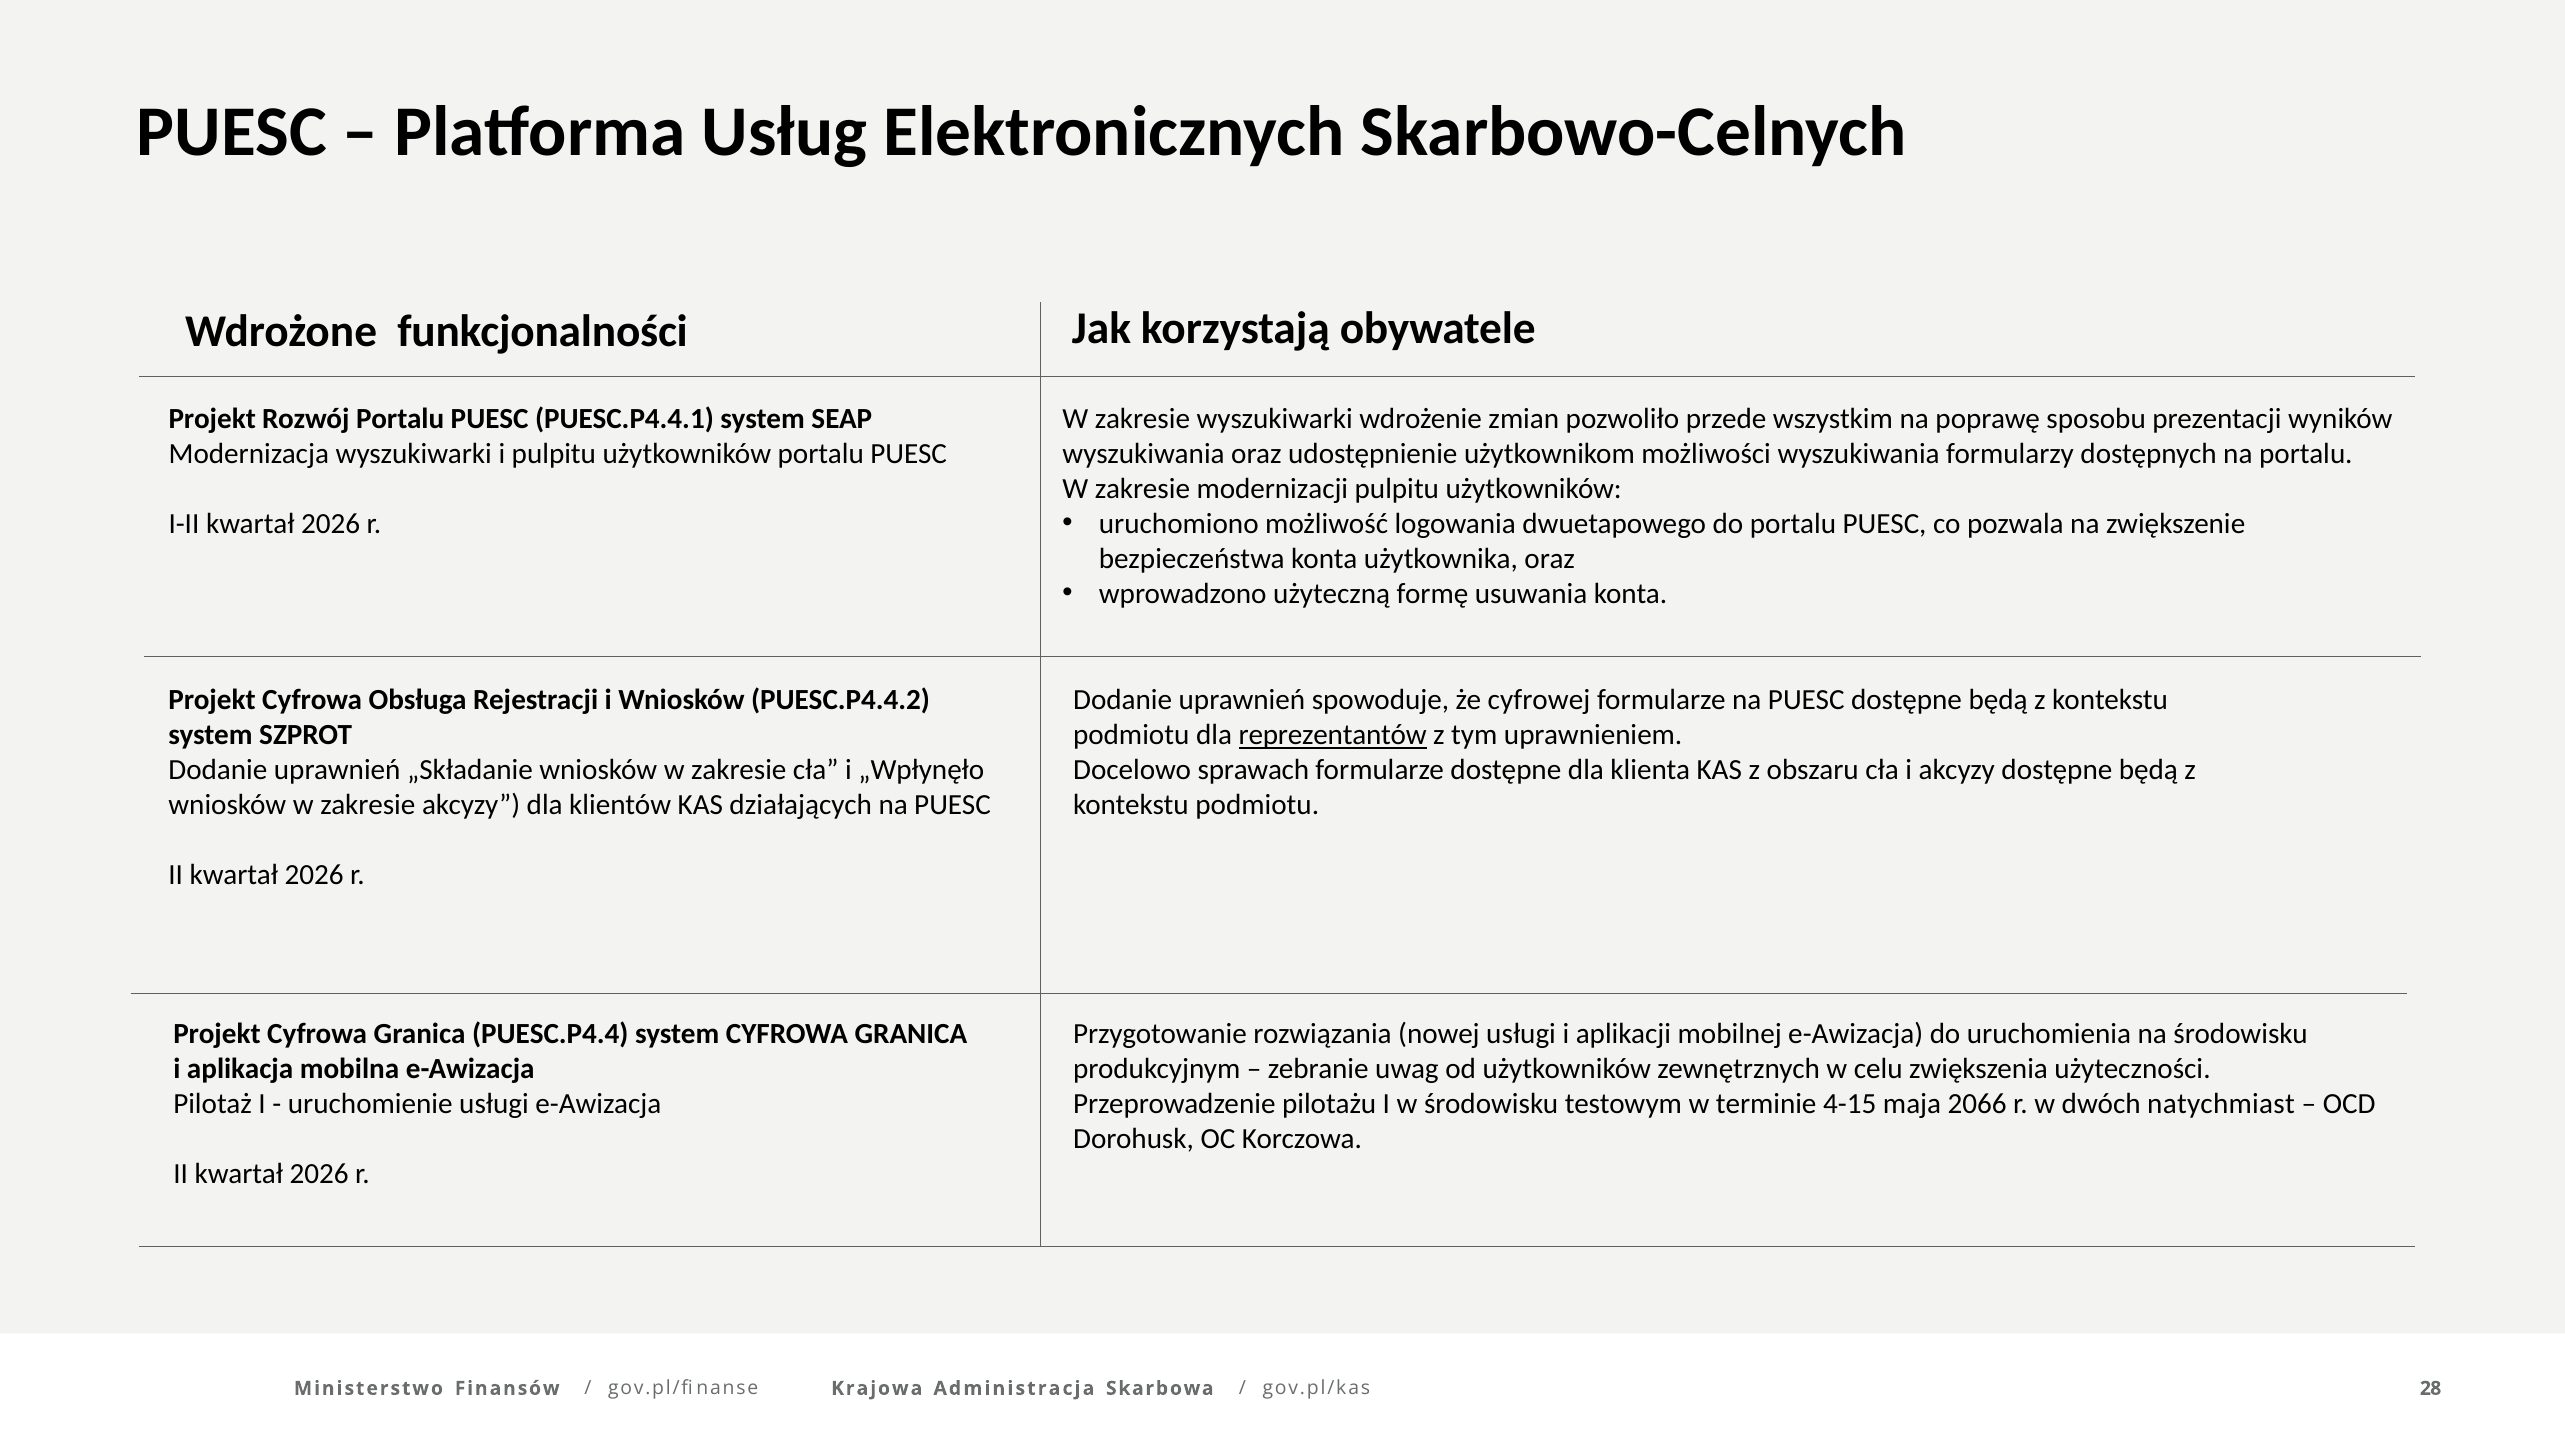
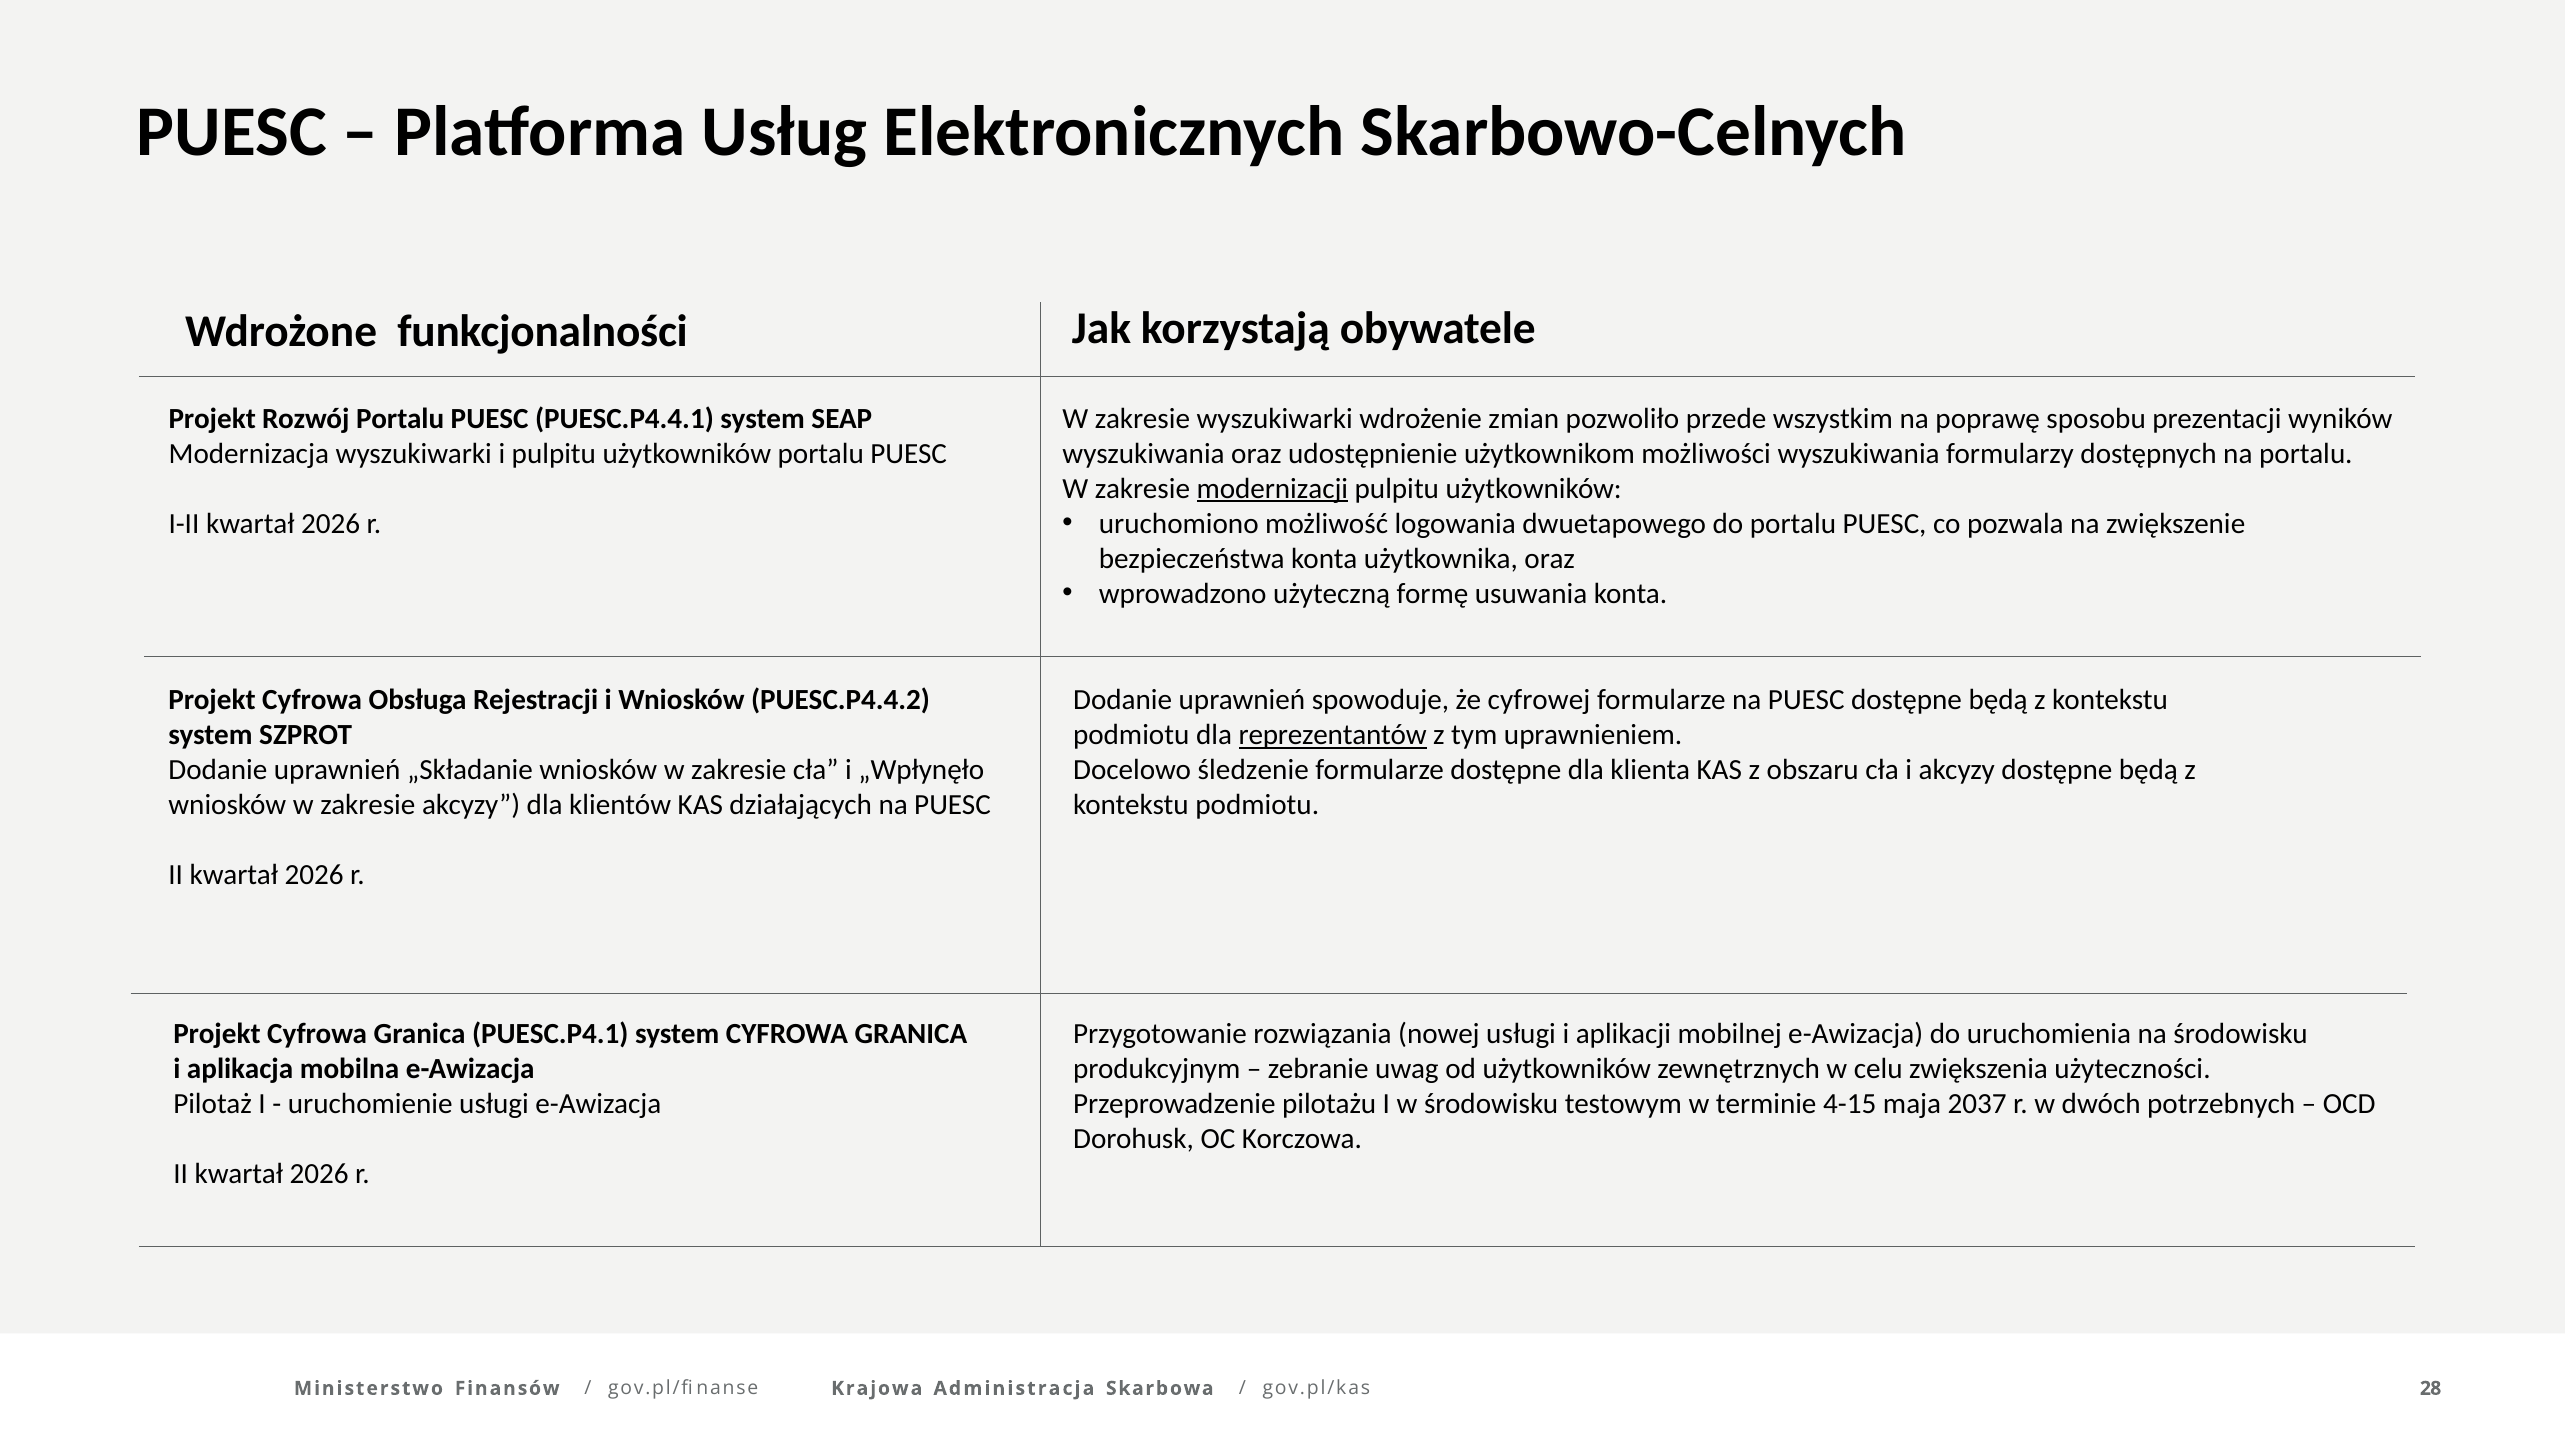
modernizacji underline: none -> present
sprawach: sprawach -> śledzenie
PUESC.P4.4: PUESC.P4.4 -> PUESC.P4.1
2066: 2066 -> 2037
natychmiast: natychmiast -> potrzebnych
